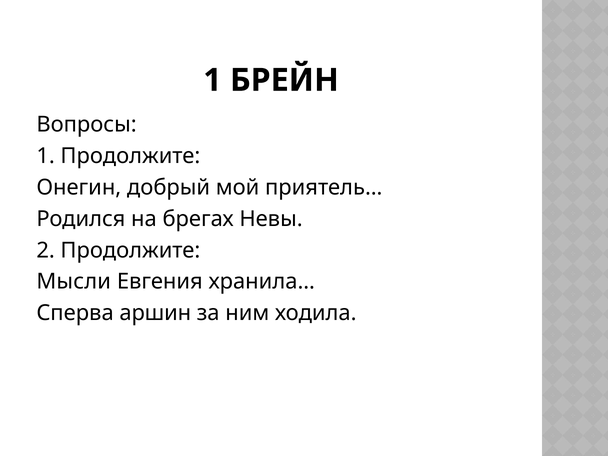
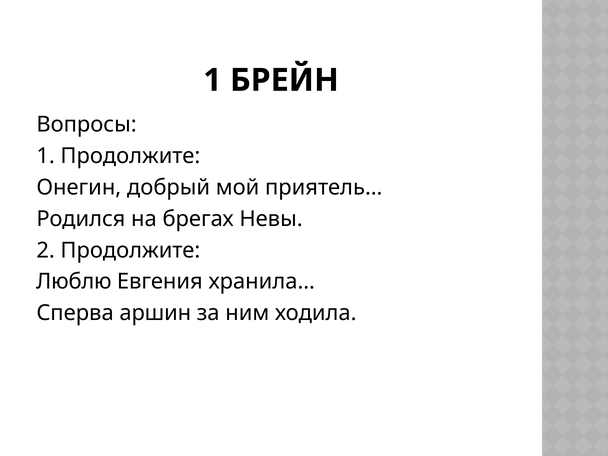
Мысли: Мысли -> Люблю
